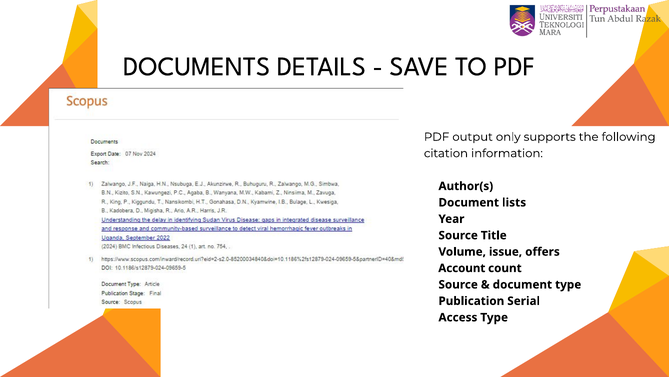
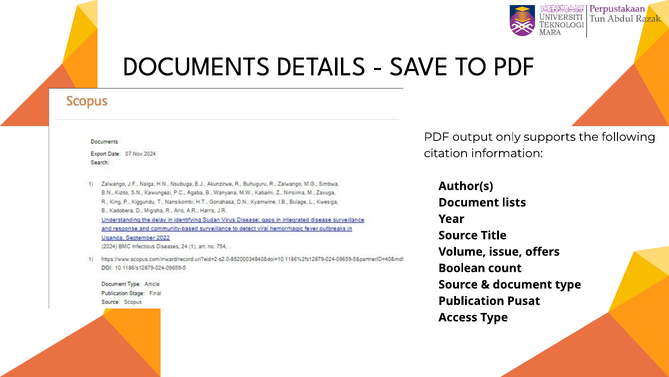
Account: Account -> Boolean
Serial: Serial -> Pusat
